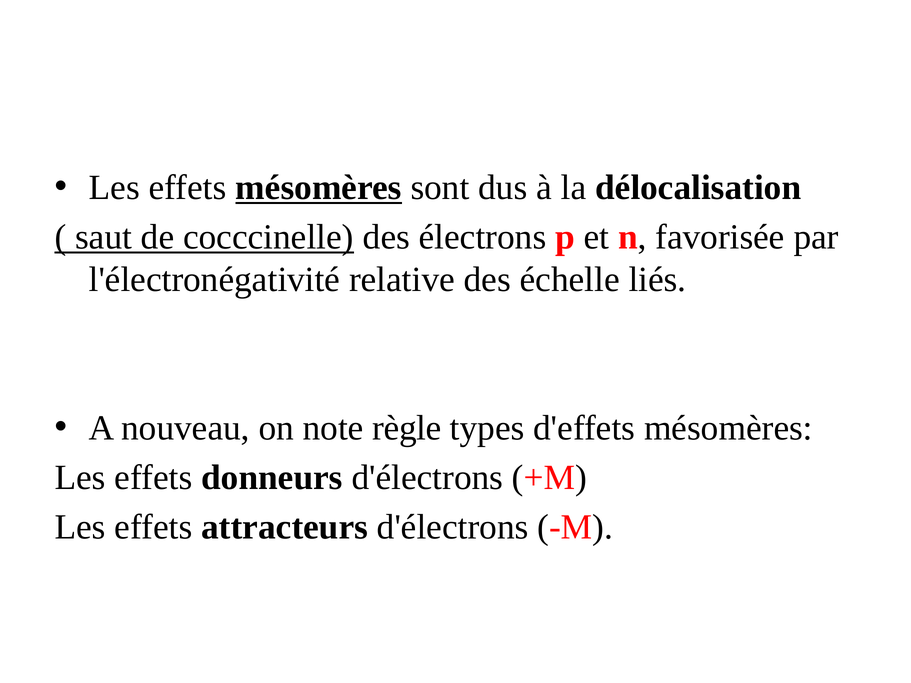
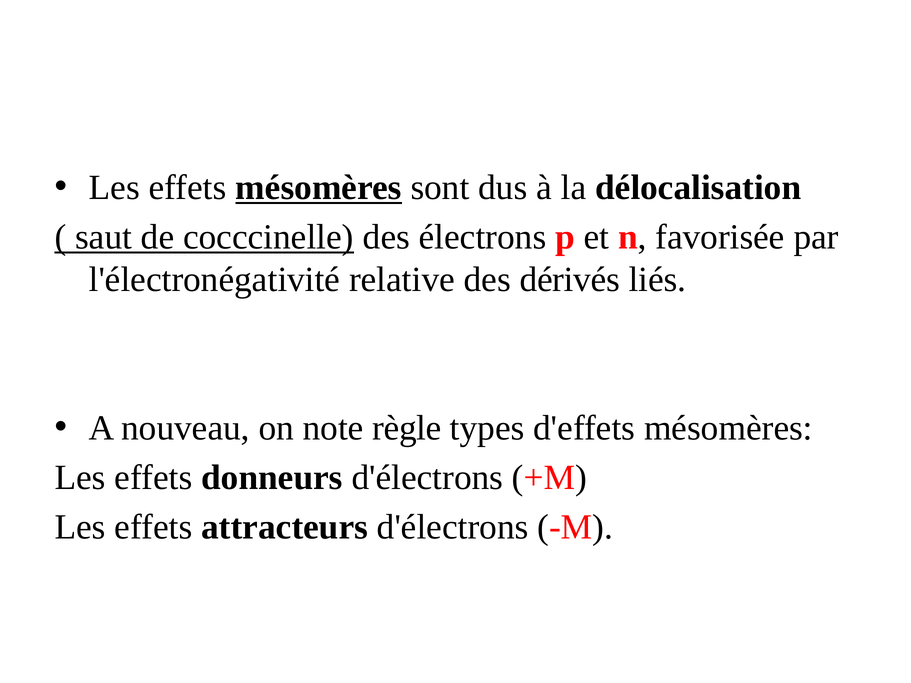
échelle: échelle -> dérivés
